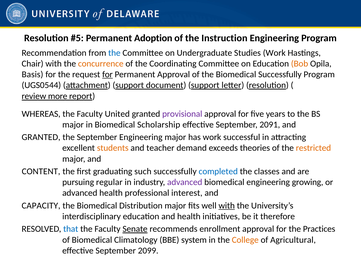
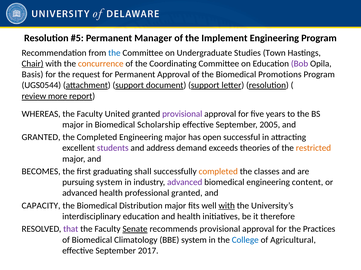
Adoption: Adoption -> Manager
Instruction: Instruction -> Implement
Studies Work: Work -> Town
Chair underline: none -> present
Bob colour: orange -> purple
for at (107, 75) underline: present -> none
Biomedical Successfully: Successfully -> Promotions
2091: 2091 -> 2005
the September: September -> Completed
has work: work -> open
students colour: orange -> purple
teacher: teacher -> address
CONTENT: CONTENT -> BECOMES
such: such -> shall
completed at (218, 172) colour: blue -> orange
pursuing regular: regular -> system
growing: growing -> content
professional interest: interest -> granted
that colour: blue -> purple
recommends enrollment: enrollment -> provisional
College colour: orange -> blue
2099: 2099 -> 2017
